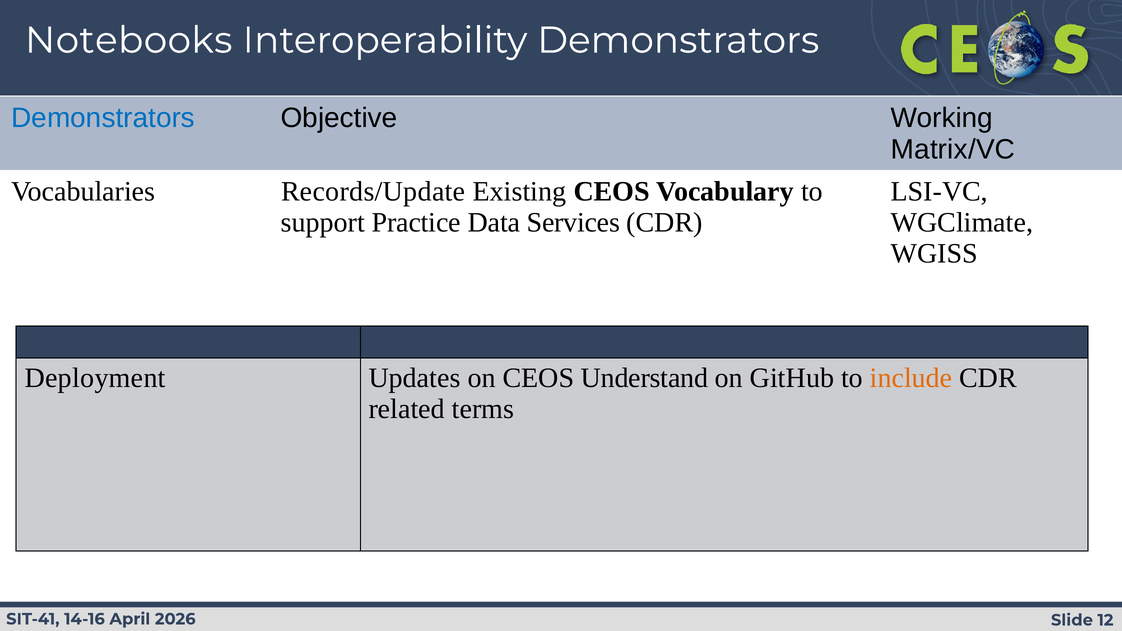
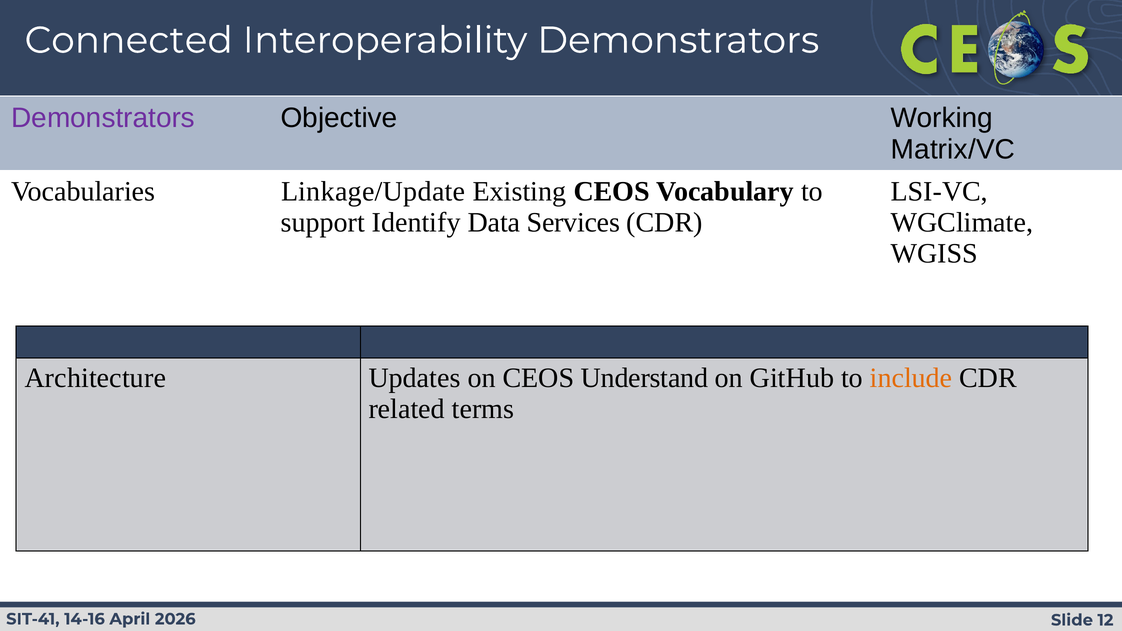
Notebooks: Notebooks -> Connected
Demonstrators at (103, 118) colour: blue -> purple
Records/Update: Records/Update -> Linkage/Update
Practice: Practice -> Identify
Deployment: Deployment -> Architecture
